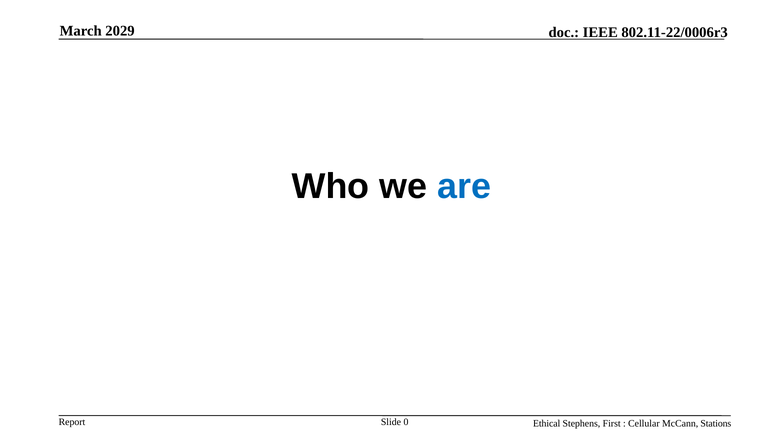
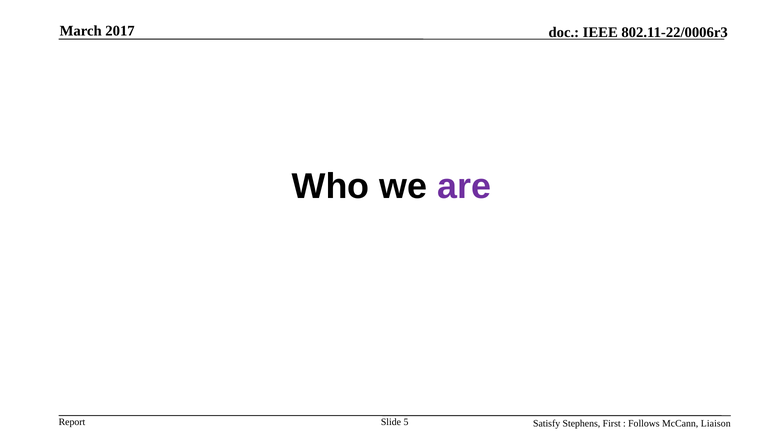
2029: 2029 -> 2017
are colour: blue -> purple
0: 0 -> 5
Ethical: Ethical -> Satisfy
Cellular: Cellular -> Follows
Stations: Stations -> Liaison
